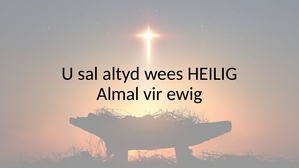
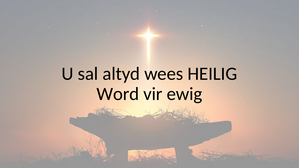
Almal: Almal -> Word
